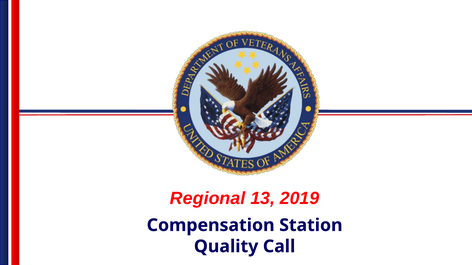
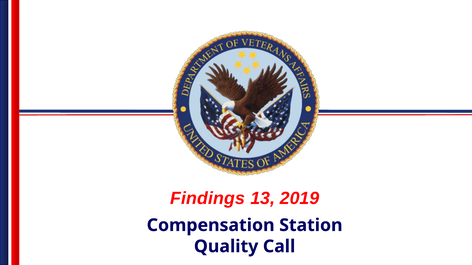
Regional: Regional -> Findings
